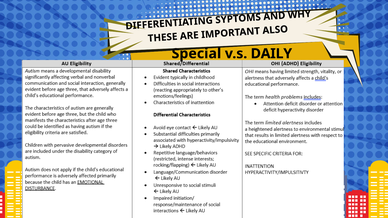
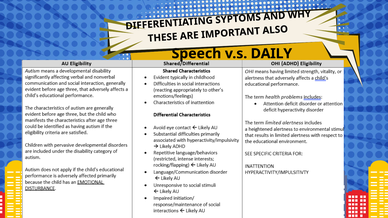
Special: Special -> Speech
